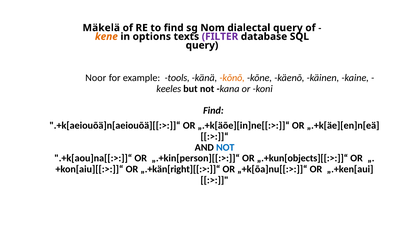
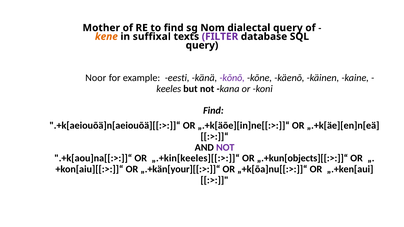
Mäkelä: Mäkelä -> Mother
options: options -> suffixal
tools: tools -> eesti
kõnõ colour: orange -> purple
NOT at (225, 148) colour: blue -> purple
„.+kin[person][[:>:]]“: „.+kin[person][[:>:]]“ -> „.+kin[keeles][[:>:]]“
„.+kän[right][[:>:]]“: „.+kän[right][[:>:]]“ -> „.+kän[your][[:>:]]“
